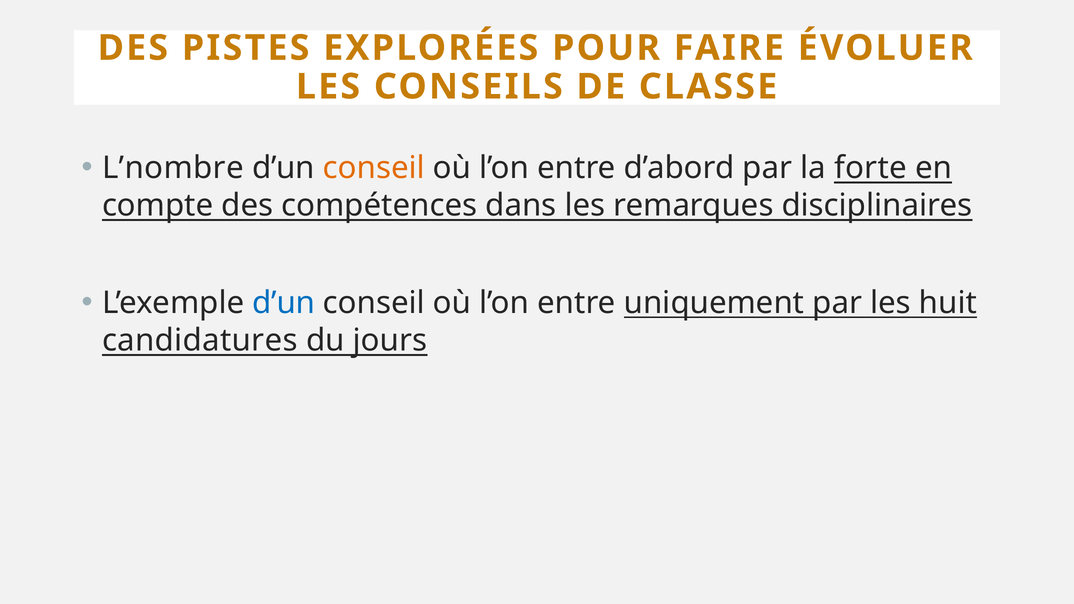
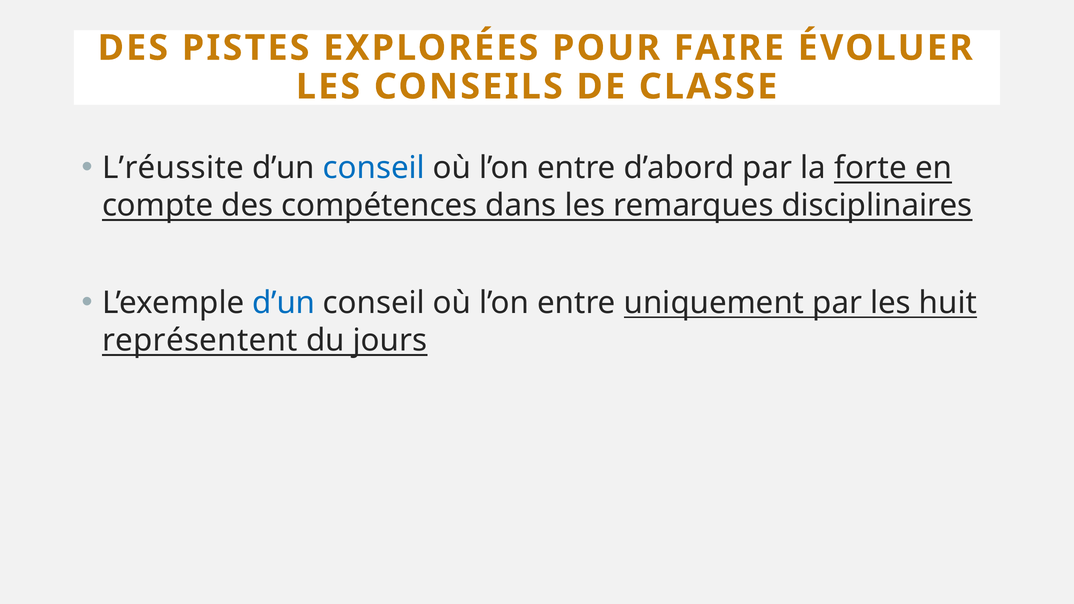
L’nombre: L’nombre -> L’réussite
conseil at (374, 168) colour: orange -> blue
candidatures: candidatures -> représentent
